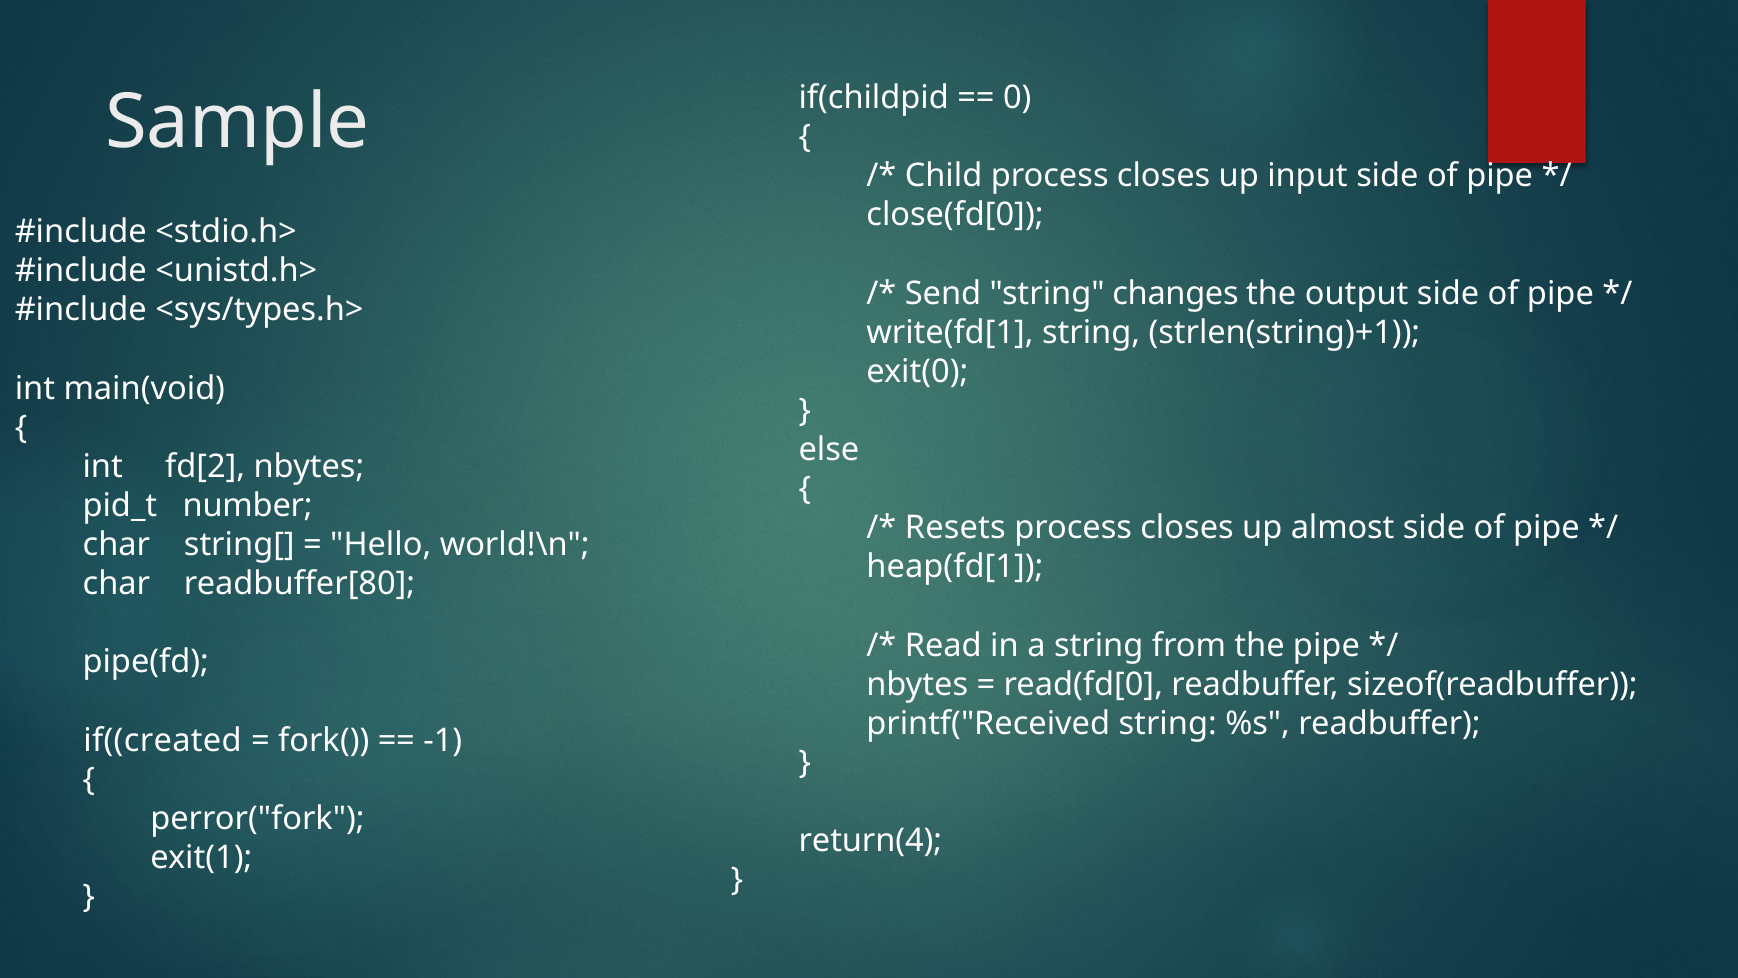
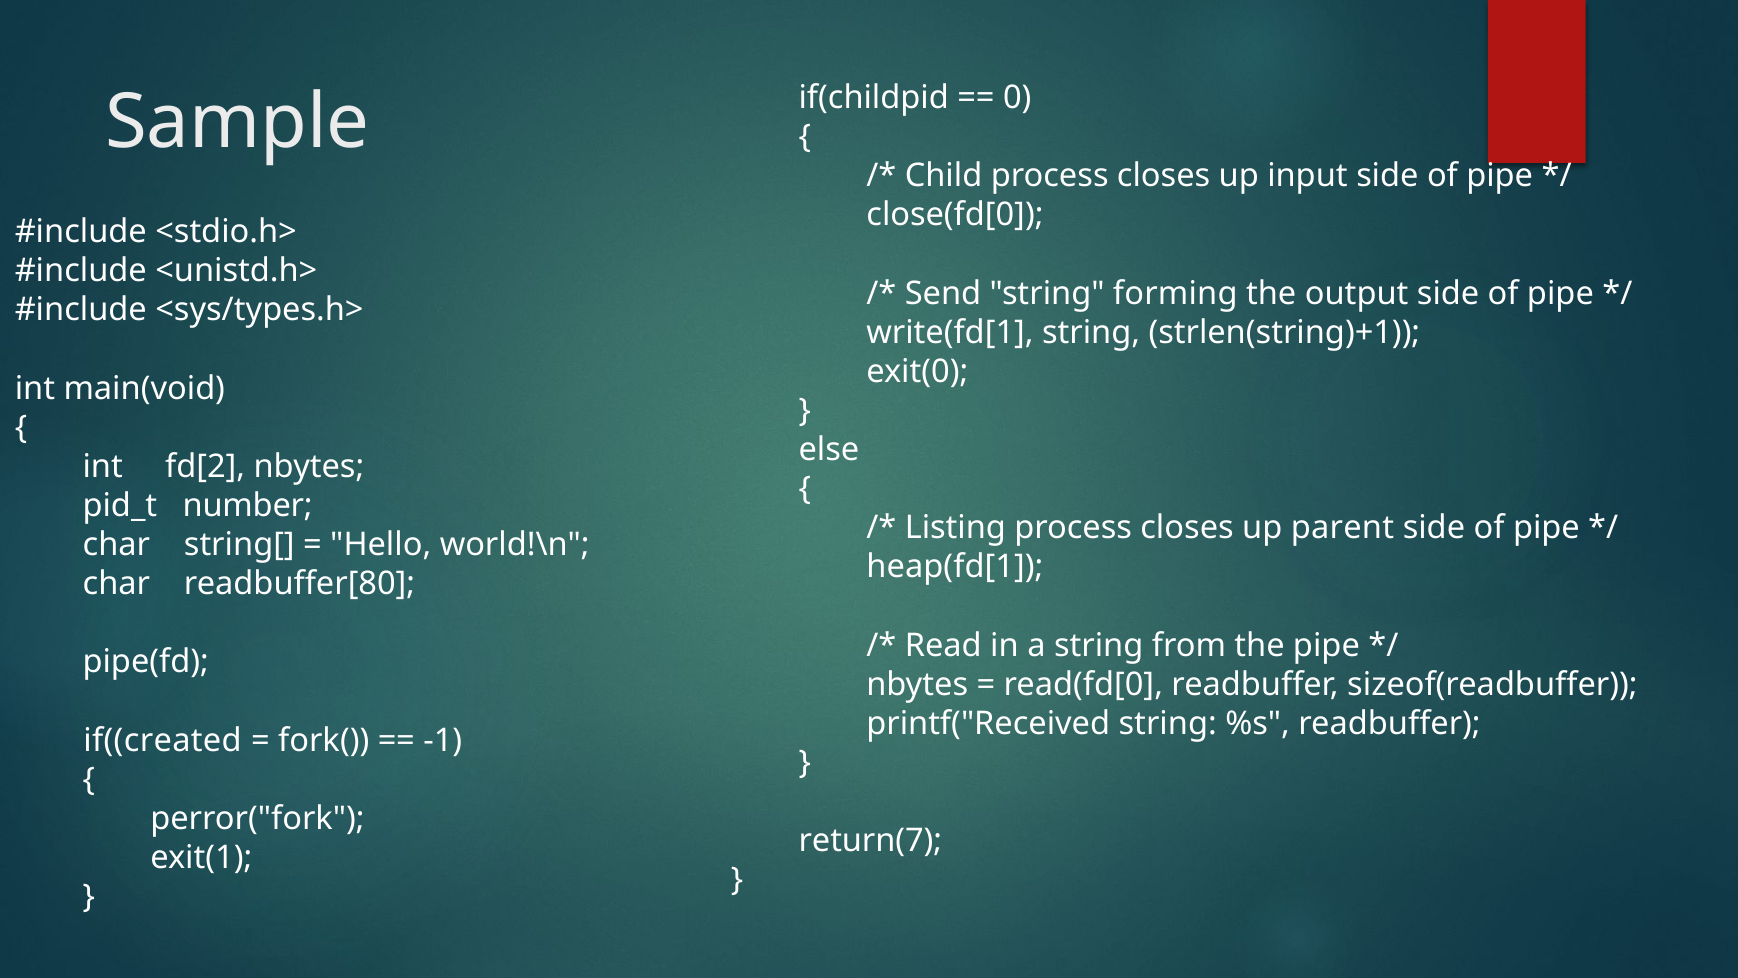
changes: changes -> forming
Resets: Resets -> Listing
almost: almost -> parent
return(4: return(4 -> return(7
